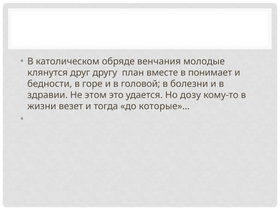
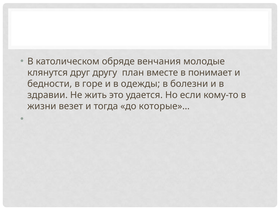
головой: головой -> одежды
этом: этом -> жить
дозу: дозу -> если
